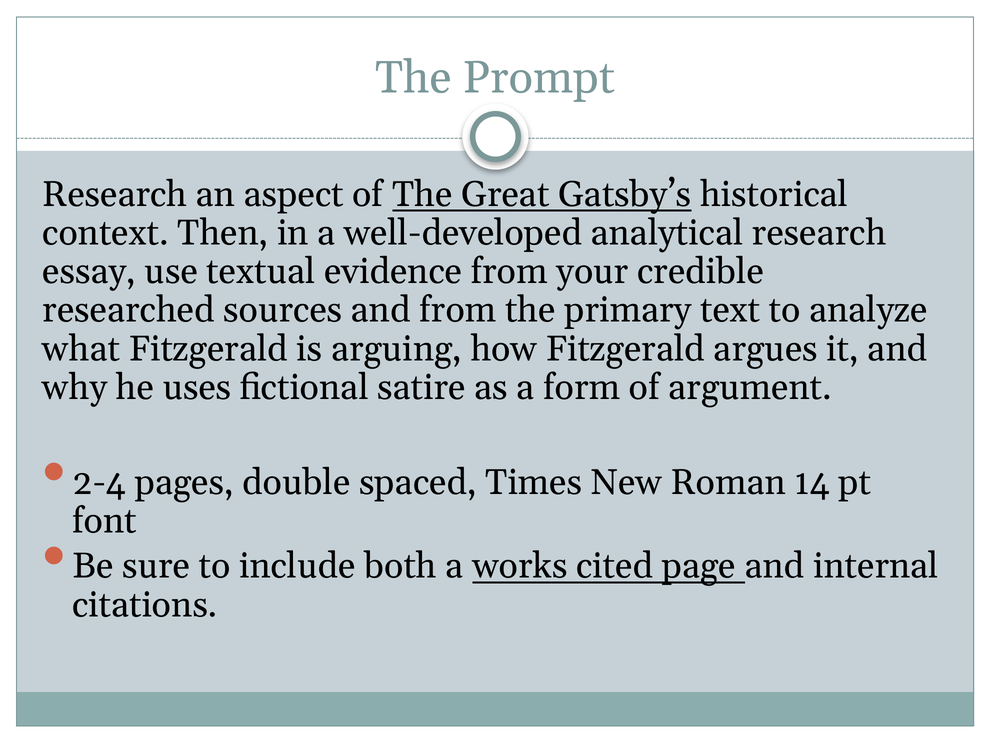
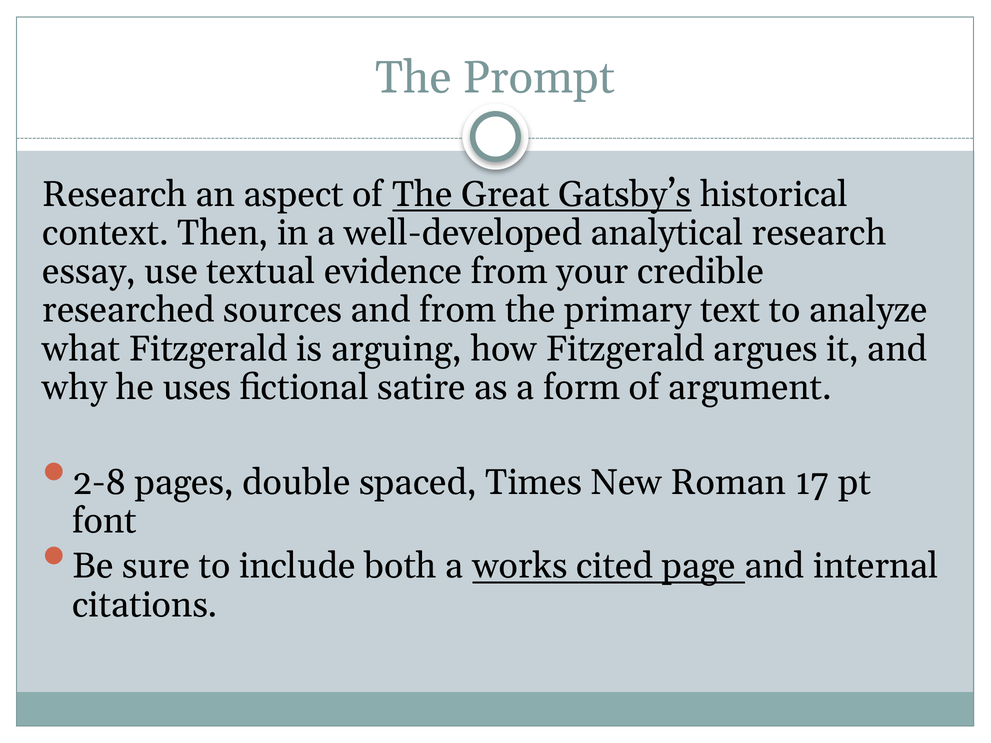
2-4: 2-4 -> 2-8
14: 14 -> 17
